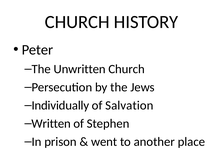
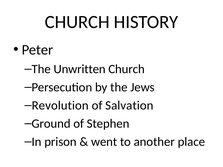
Individually: Individually -> Revolution
Written: Written -> Ground
